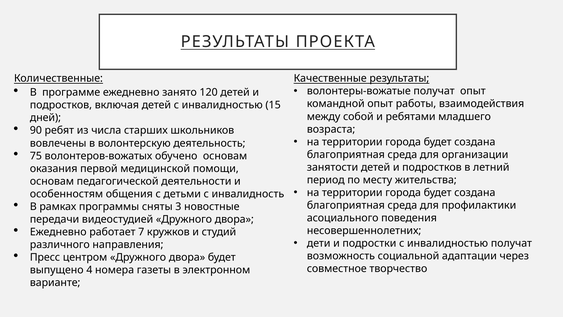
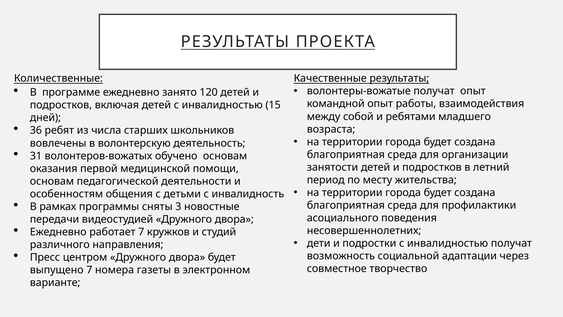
90: 90 -> 36
75: 75 -> 31
выпущено 4: 4 -> 7
